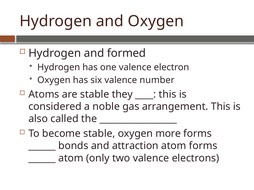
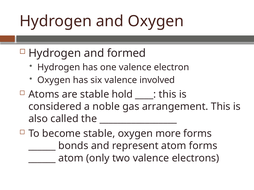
number: number -> involved
they: they -> hold
attraction: attraction -> represent
